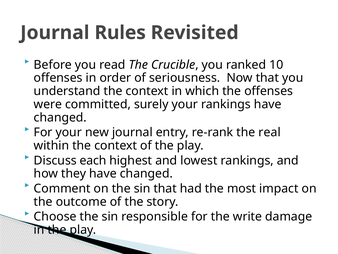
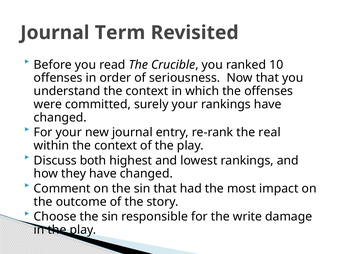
Rules: Rules -> Term
each: each -> both
